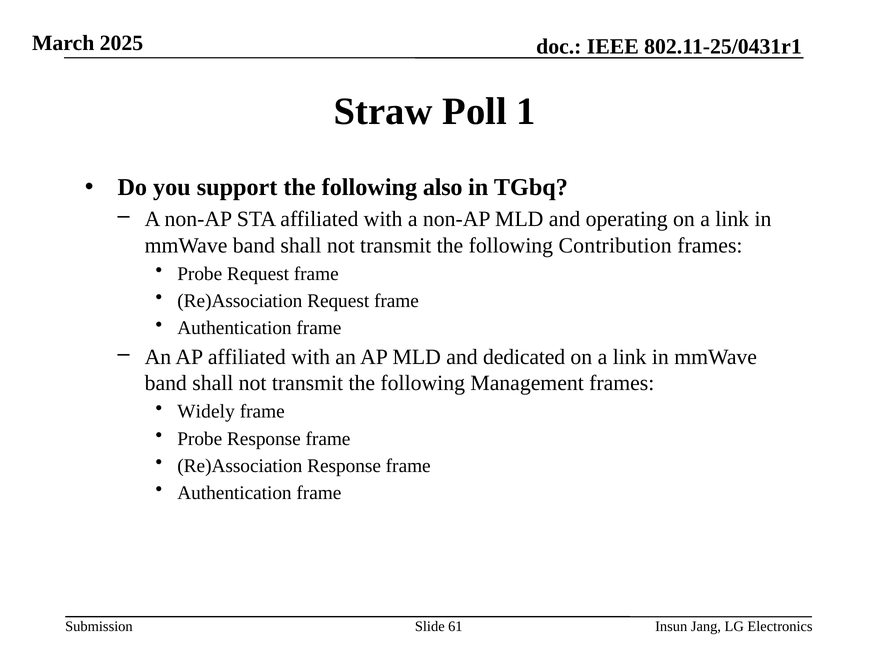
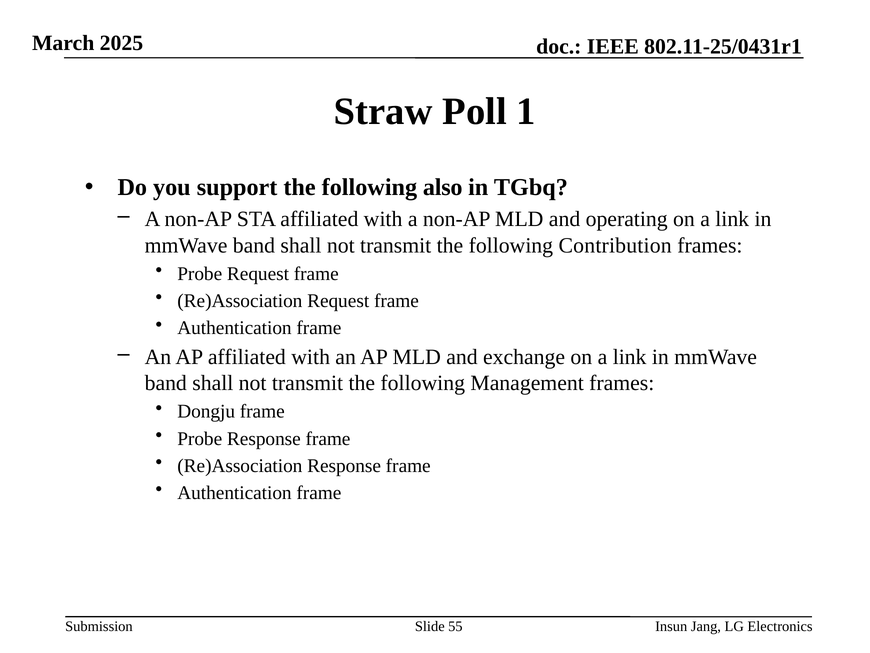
dedicated: dedicated -> exchange
Widely: Widely -> Dongju
61: 61 -> 55
